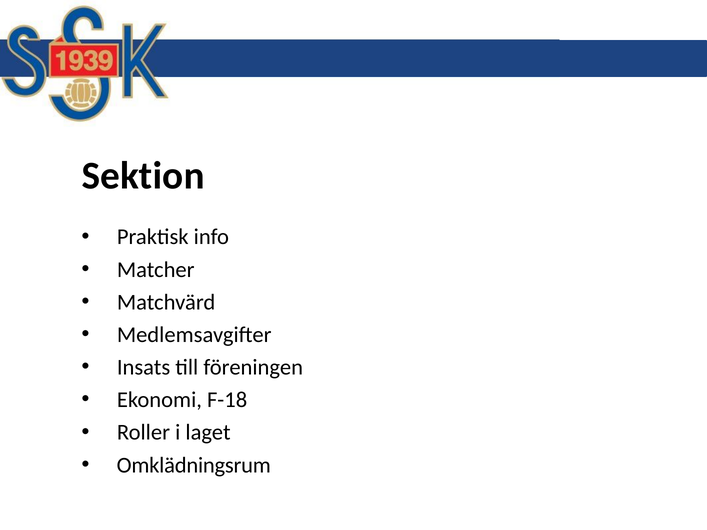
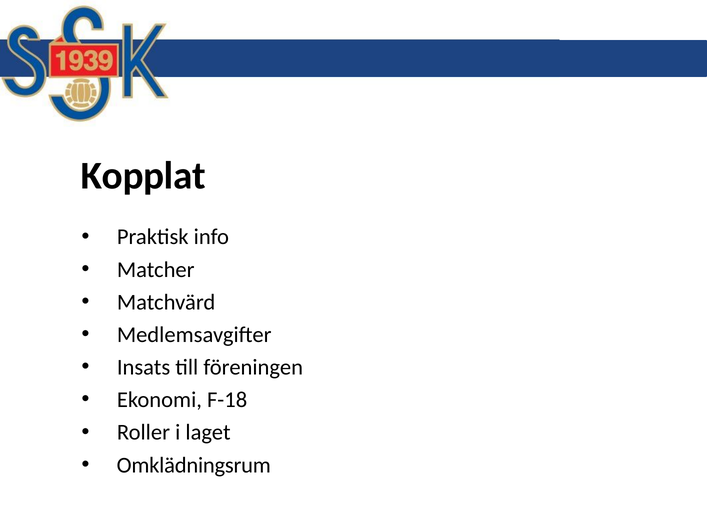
Sektion: Sektion -> Kopplat
